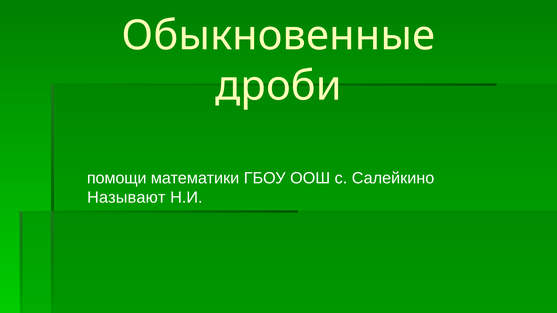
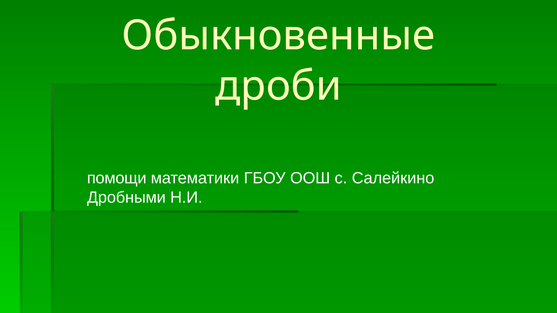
Называют: Называют -> Дробными
